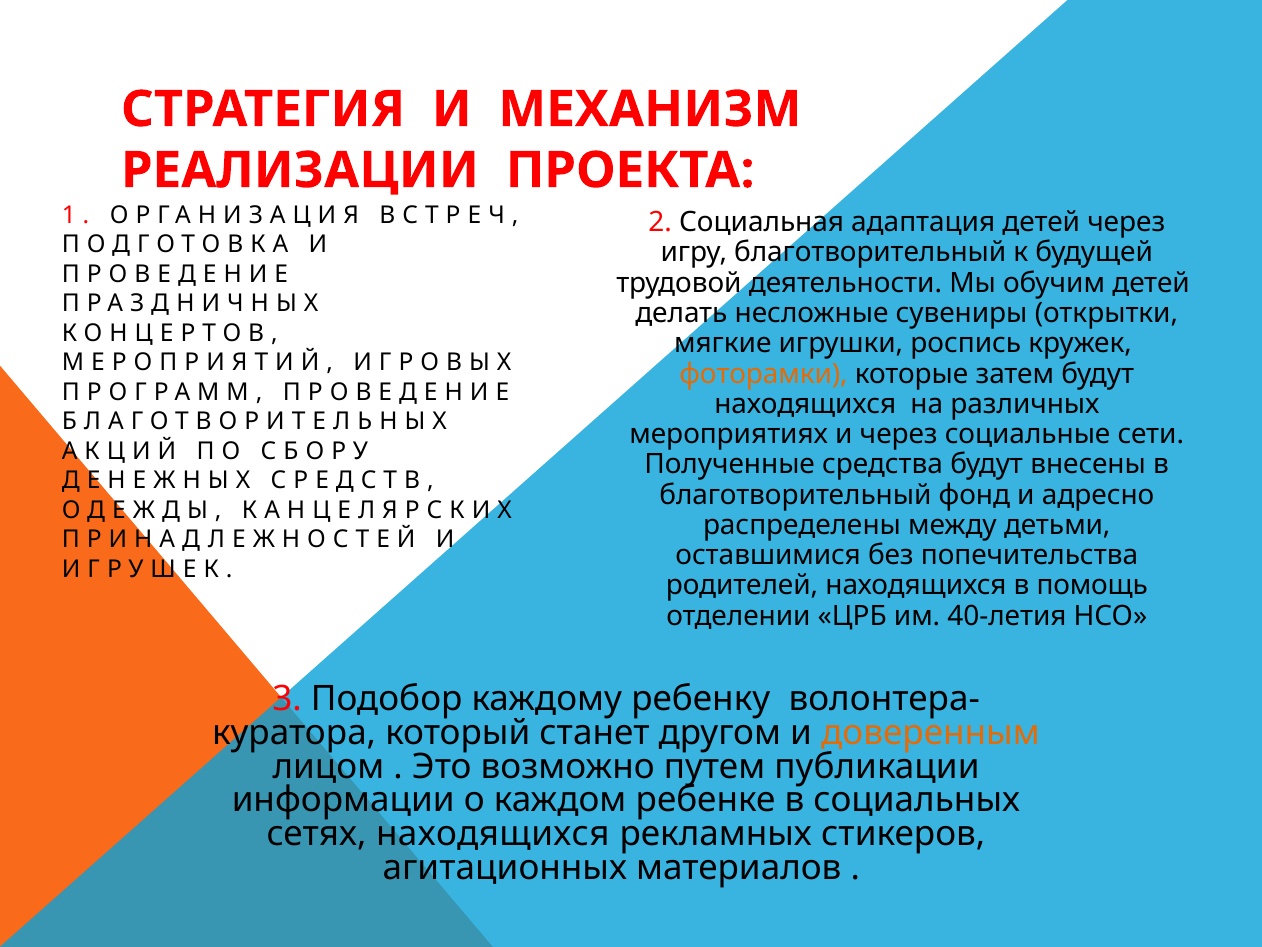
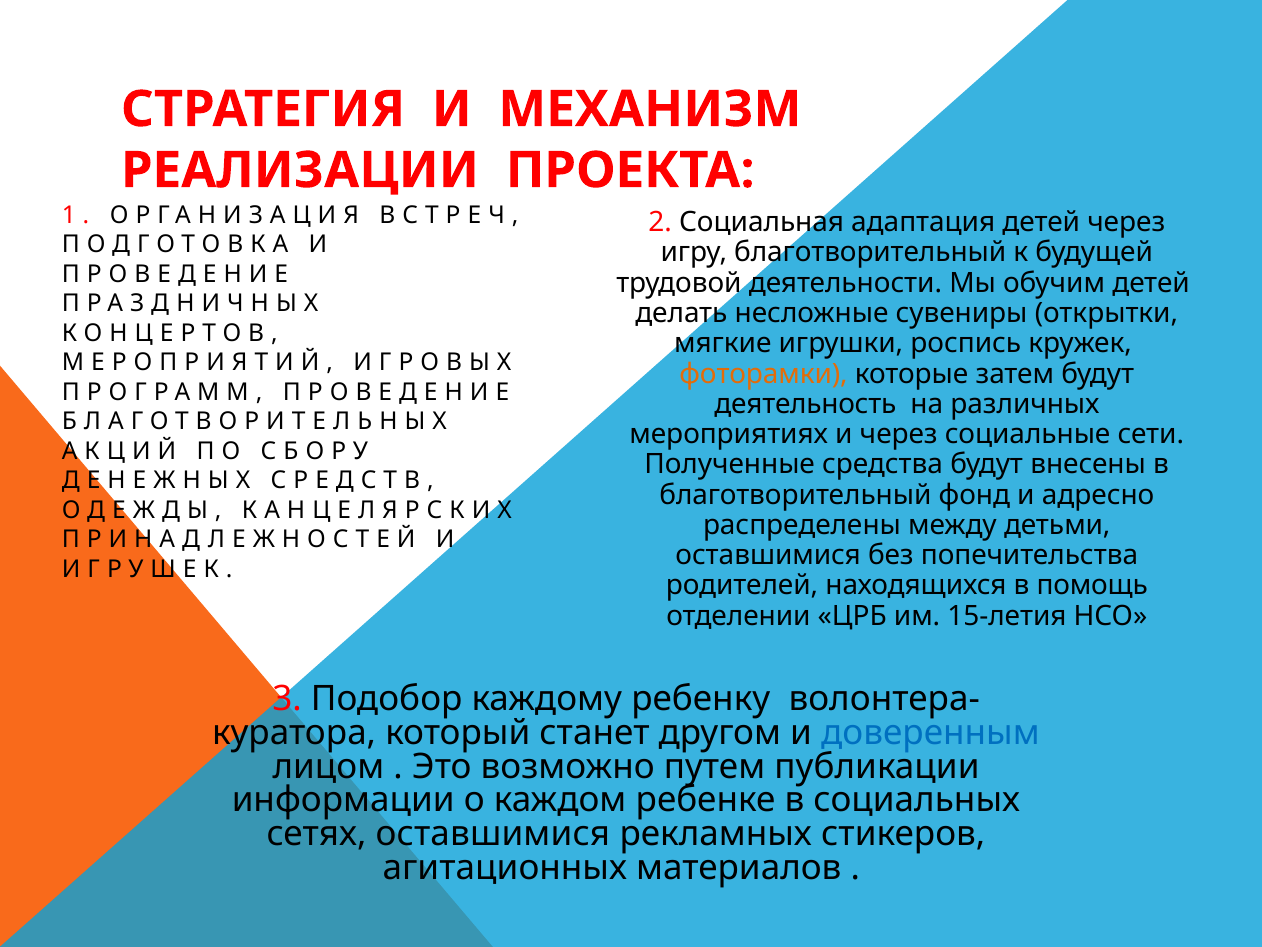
находящихся at (805, 404): находящихся -> деятельность
40-летия: 40-летия -> 15-летия
доверенным colour: orange -> blue
сетях находящихся: находящихся -> оставшимися
